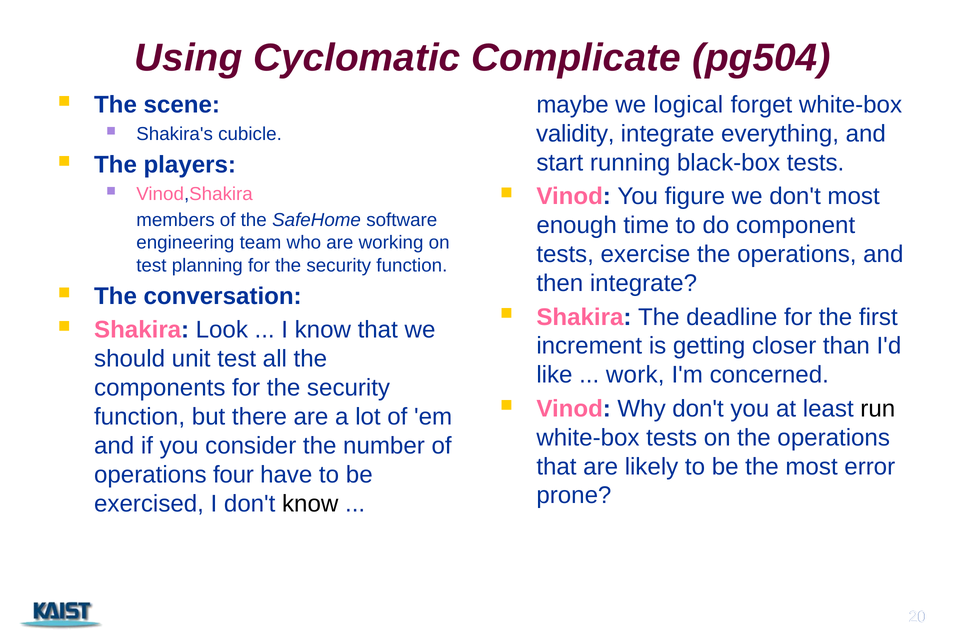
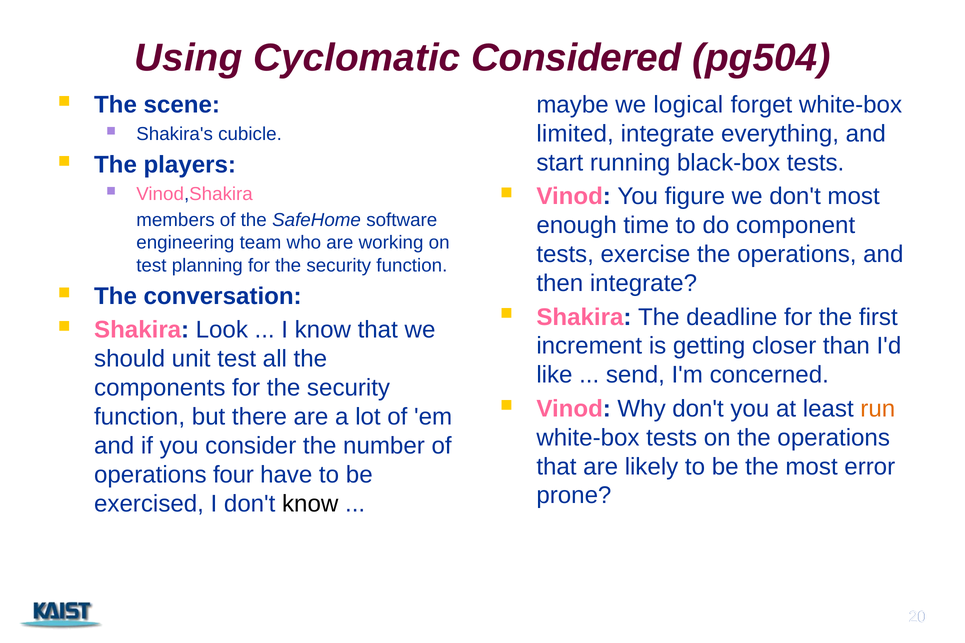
Complicate: Complicate -> Considered
validity: validity -> limited
work: work -> send
run colour: black -> orange
